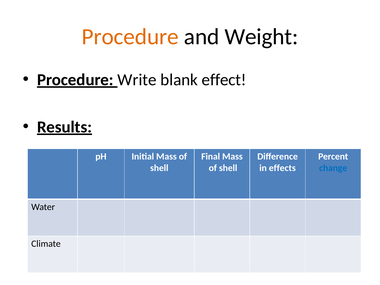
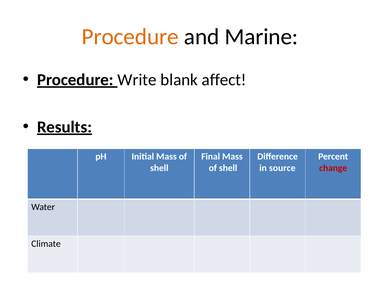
Weight: Weight -> Marine
effect: effect -> affect
effects: effects -> source
change colour: blue -> red
